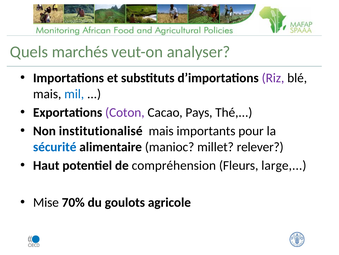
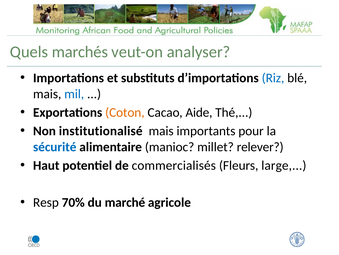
Riz colour: purple -> blue
Coton colour: purple -> orange
Pays: Pays -> Aide
compréhension: compréhension -> commercialisés
Mise: Mise -> Resp
goulots: goulots -> marché
